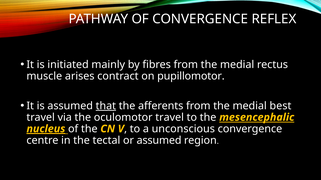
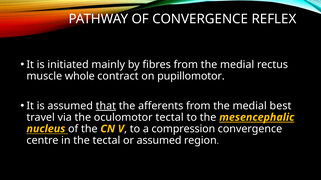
arises: arises -> whole
oculomotor travel: travel -> tectal
nucleus underline: present -> none
unconscious: unconscious -> compression
